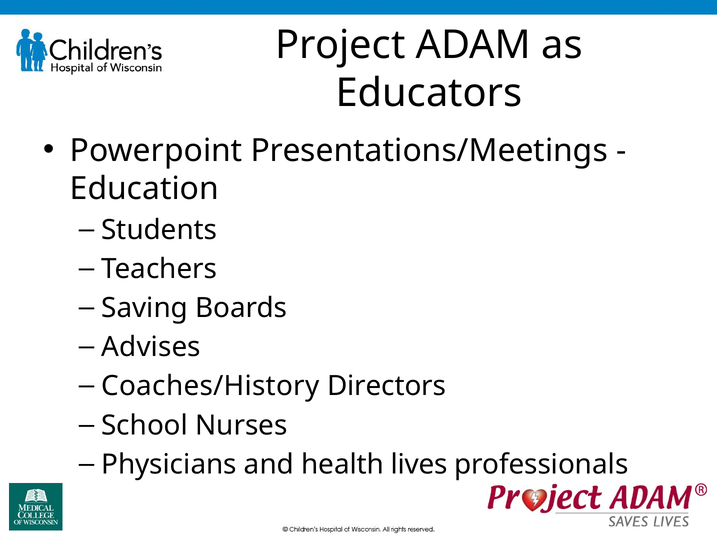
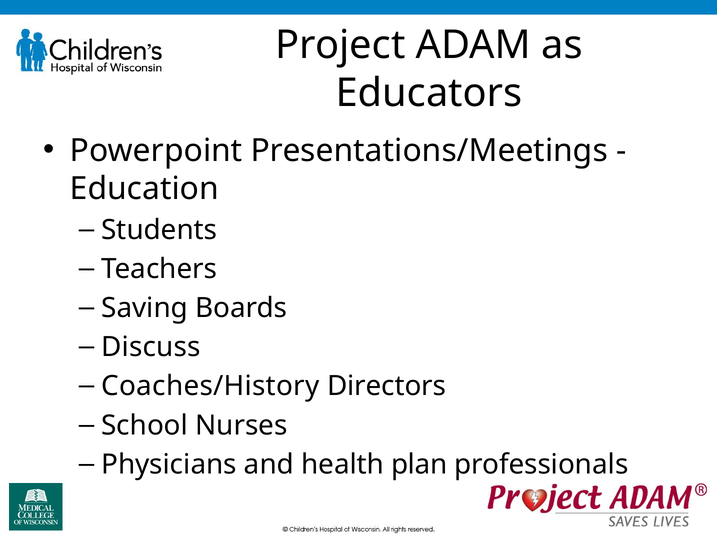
Advises: Advises -> Discuss
lives: lives -> plan
